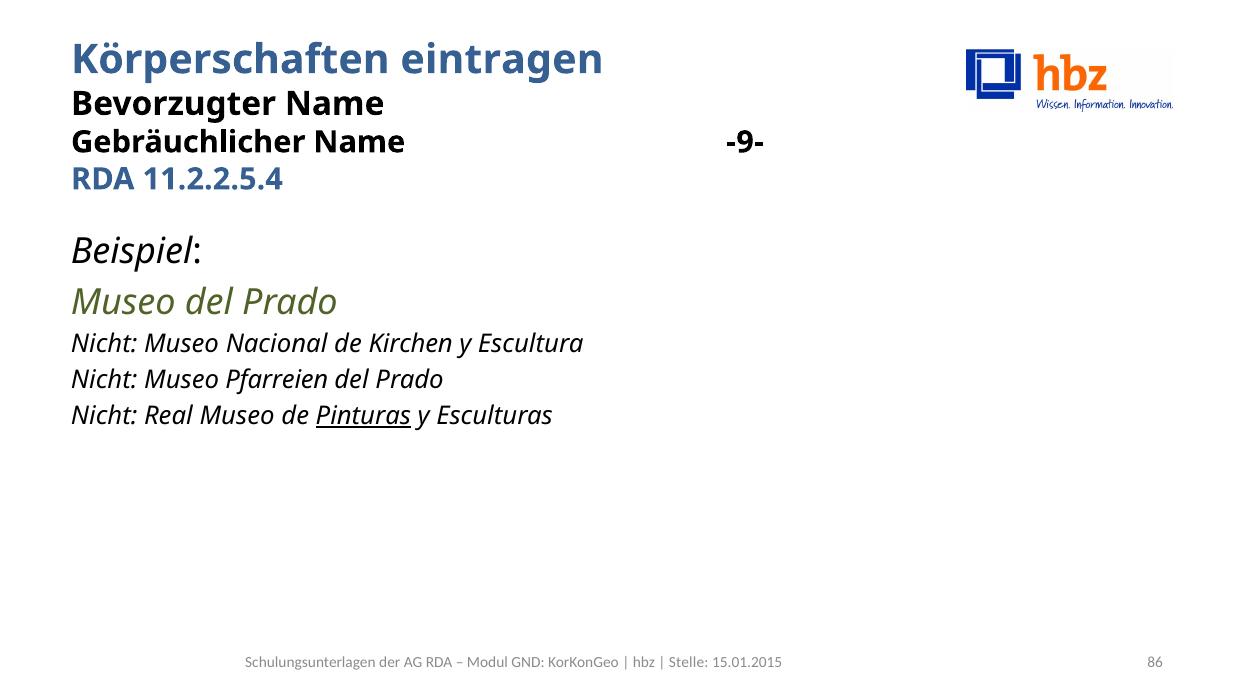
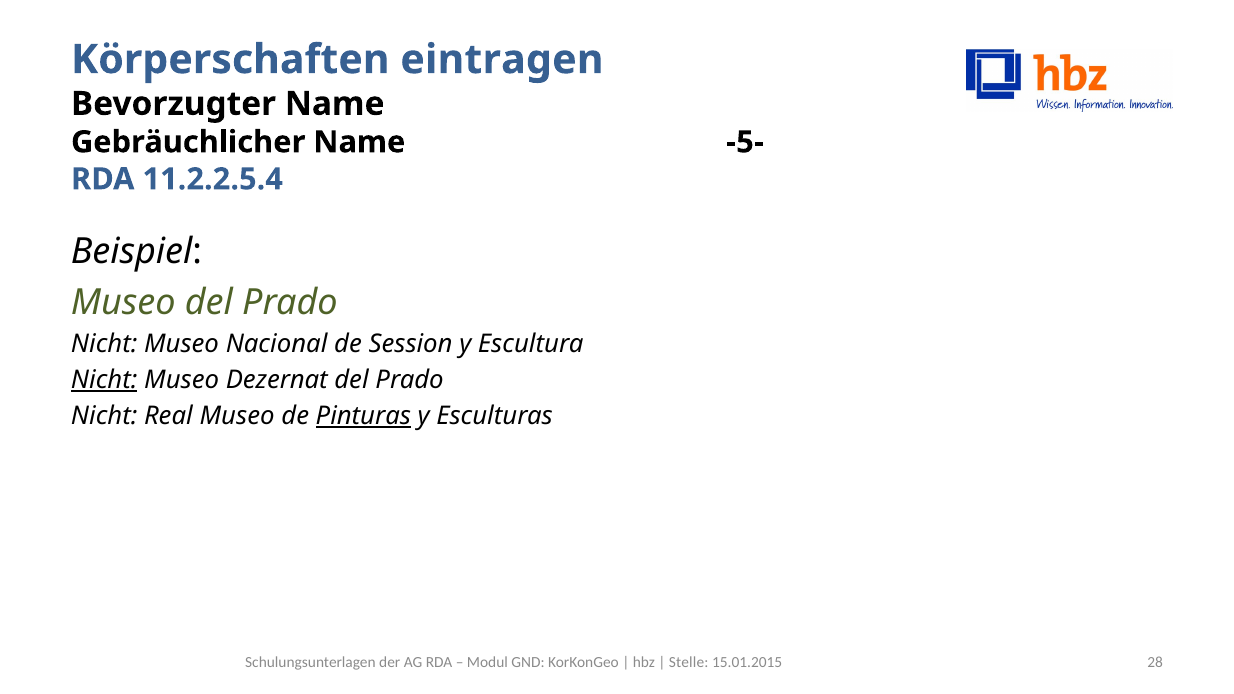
-9-: -9- -> -5-
Kirchen: Kirchen -> Session
Nicht at (104, 380) underline: none -> present
Pfarreien: Pfarreien -> Dezernat
86: 86 -> 28
